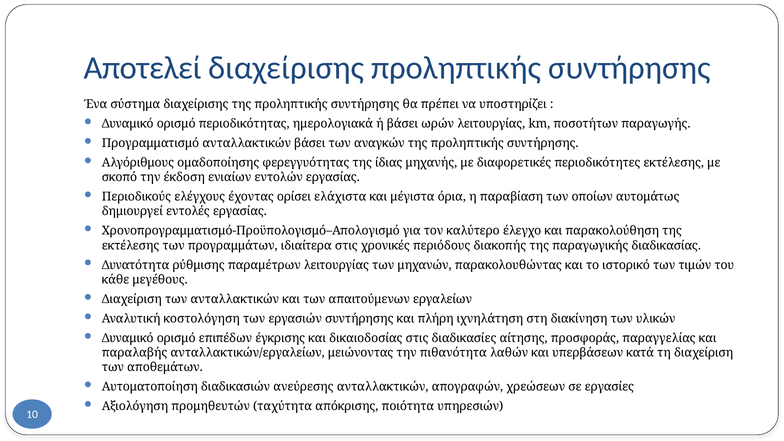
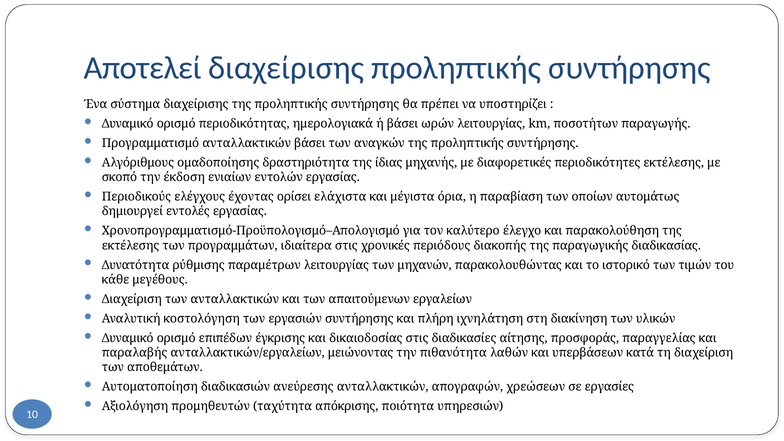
φερεγγυότητας: φερεγγυότητας -> δραστηριότητα
